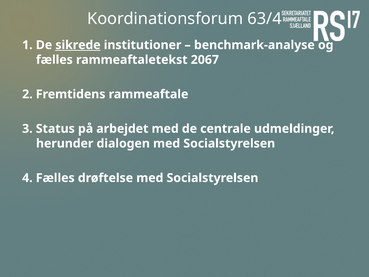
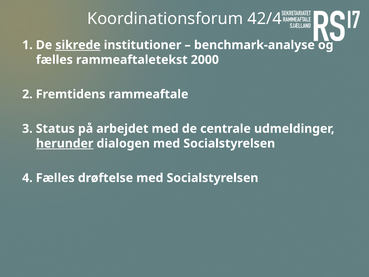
63/4: 63/4 -> 42/4
2067: 2067 -> 2000
herunder underline: none -> present
